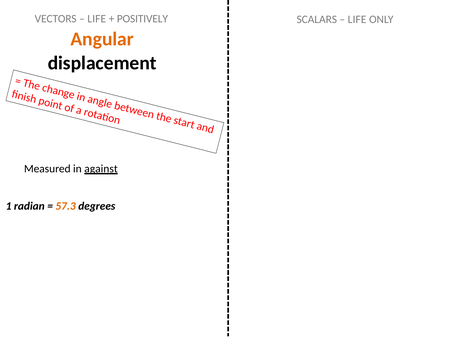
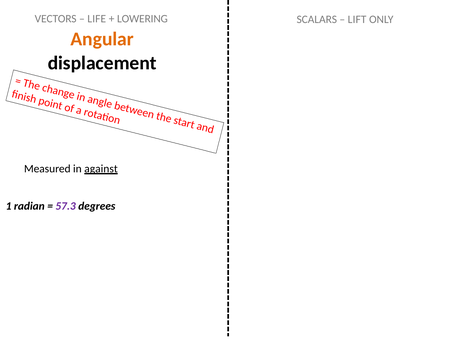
POSITIVELY: POSITIVELY -> LOWERING
LIFE at (357, 19): LIFE -> LIFT
57.3 colour: orange -> purple
